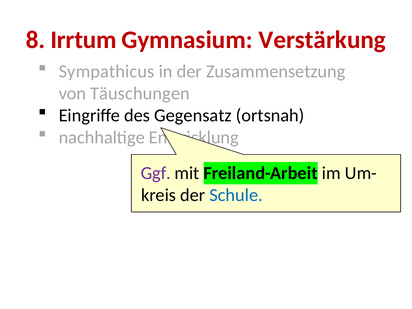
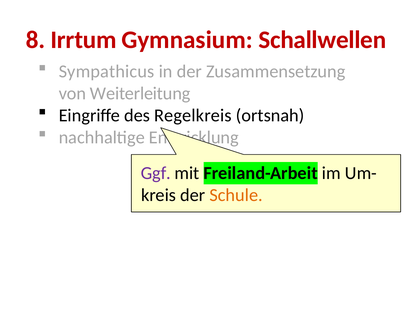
Verstärkung: Verstärkung -> Schallwellen
Täuschungen: Täuschungen -> Weiterleitung
Gegensatz: Gegensatz -> Regelkreis
Schule colour: blue -> orange
